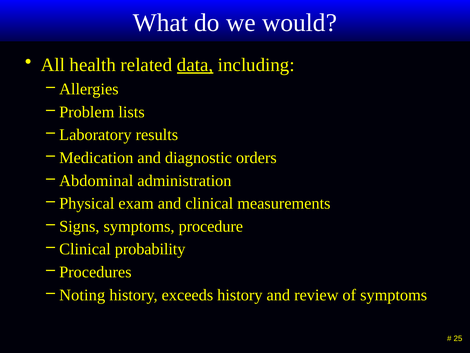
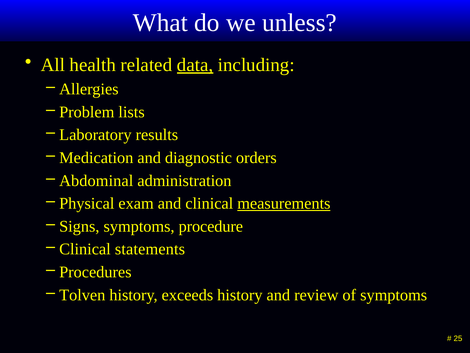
would: would -> unless
measurements underline: none -> present
probability: probability -> statements
Noting: Noting -> Tolven
